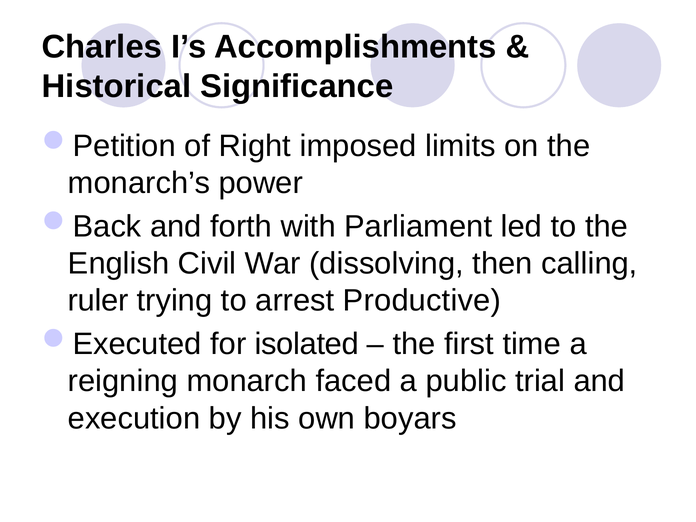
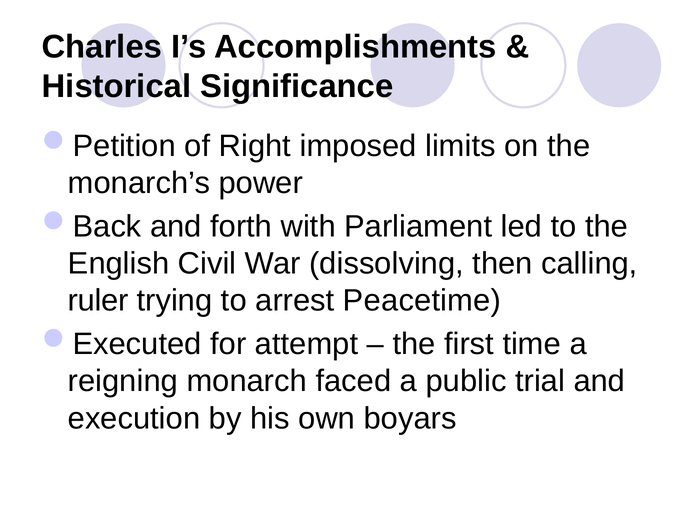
Productive: Productive -> Peacetime
isolated: isolated -> attempt
